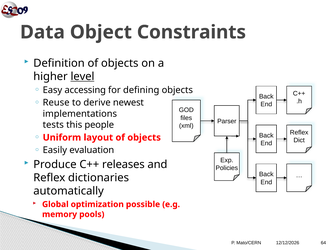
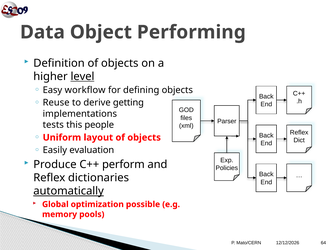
Constraints: Constraints -> Performing
accessing: accessing -> workflow
newest: newest -> getting
releases: releases -> perform
automatically underline: none -> present
